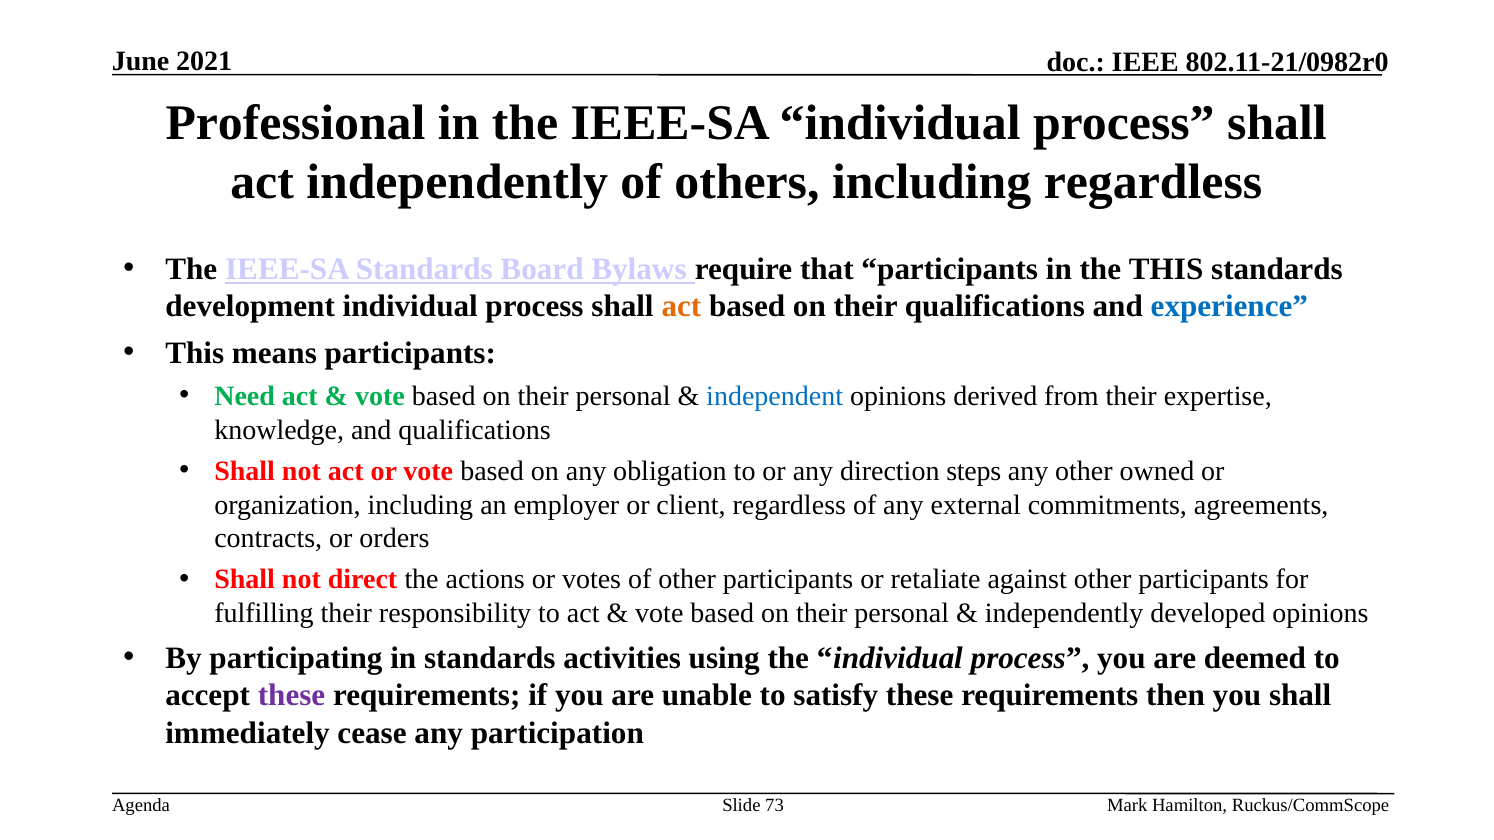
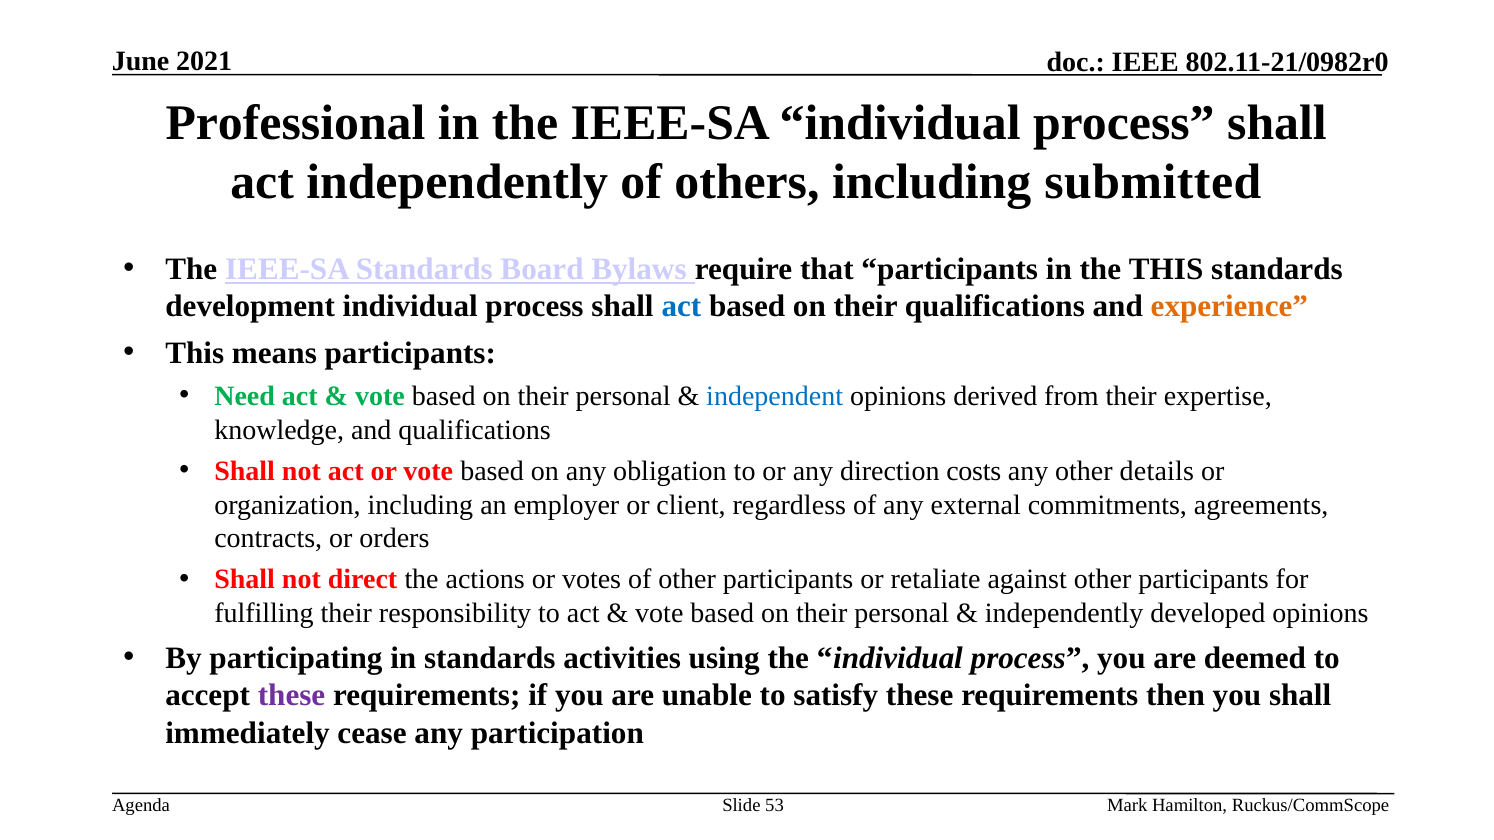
including regardless: regardless -> submitted
act at (681, 307) colour: orange -> blue
experience colour: blue -> orange
steps: steps -> costs
owned: owned -> details
73: 73 -> 53
